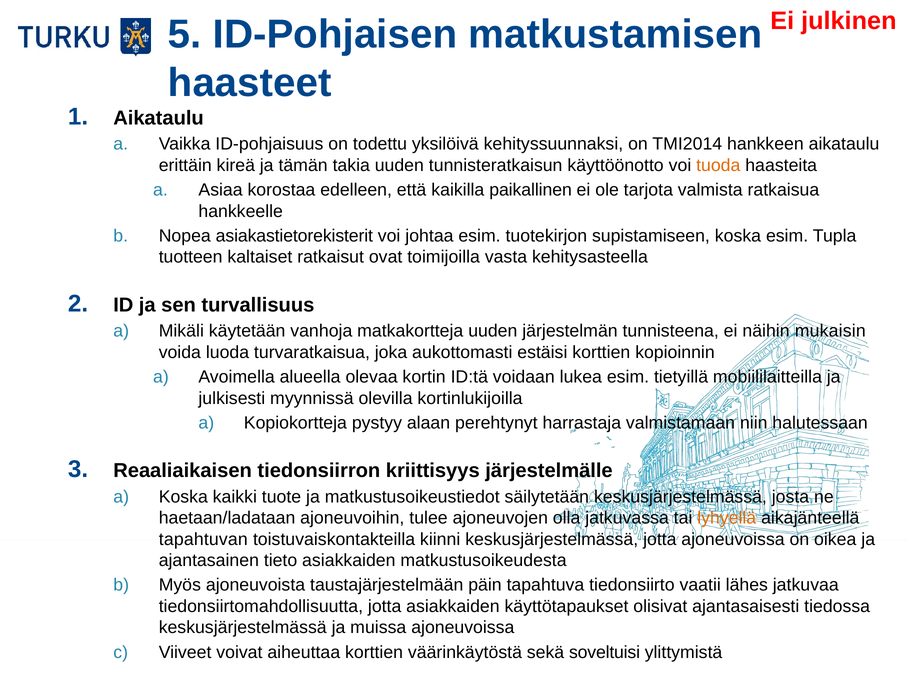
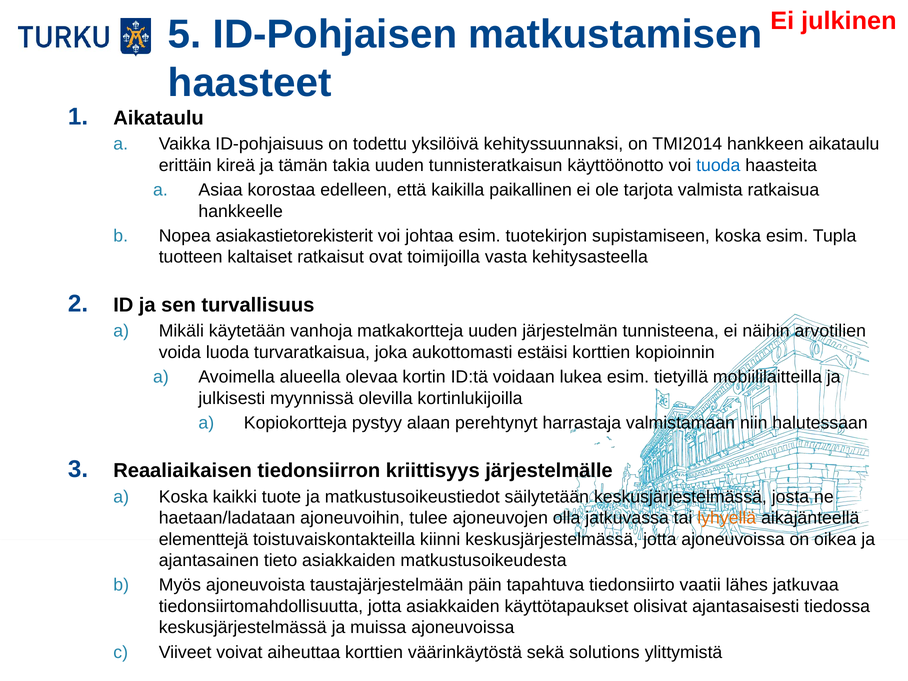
tuoda colour: orange -> blue
mukaisin: mukaisin -> arvotilien
tapahtuvan: tapahtuvan -> elementtejä
soveltuisi: soveltuisi -> solutions
